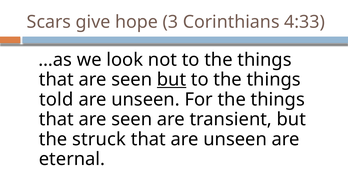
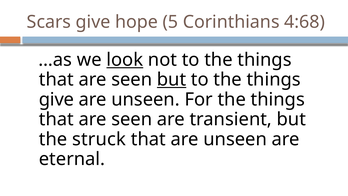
3: 3 -> 5
4:33: 4:33 -> 4:68
look underline: none -> present
told at (56, 99): told -> give
